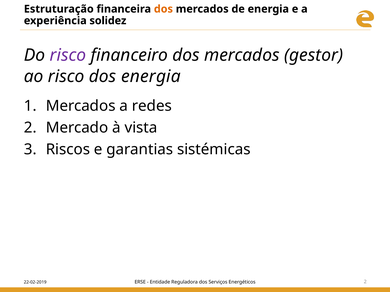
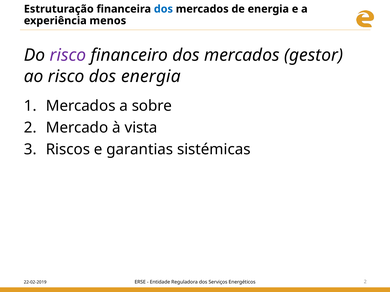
dos at (163, 9) colour: orange -> blue
solidez: solidez -> menos
redes: redes -> sobre
